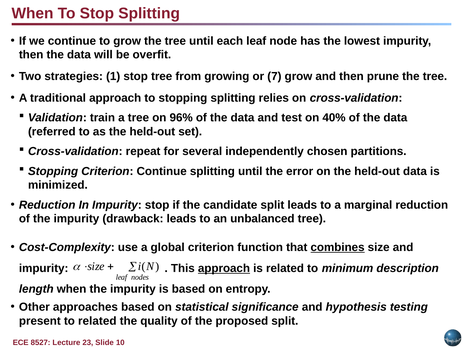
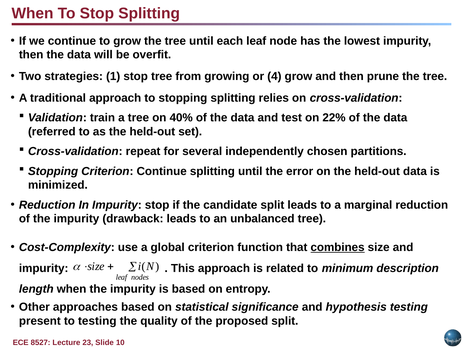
7: 7 -> 4
96%: 96% -> 40%
40%: 40% -> 22%
approach at (224, 268) underline: present -> none
to related: related -> testing
